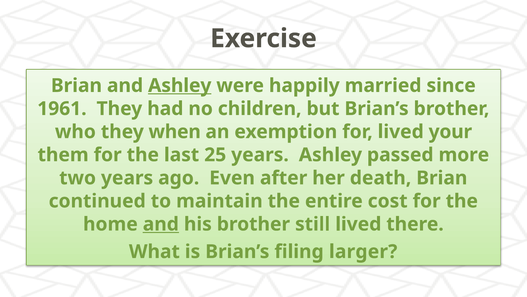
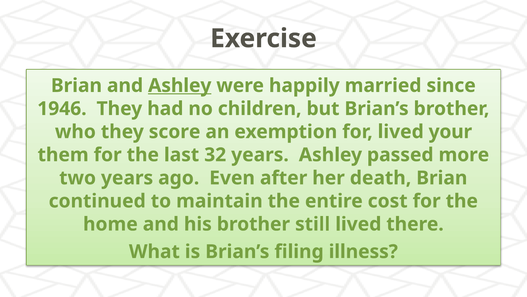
1961: 1961 -> 1946
when: when -> score
25: 25 -> 32
and at (161, 224) underline: present -> none
larger: larger -> illness
